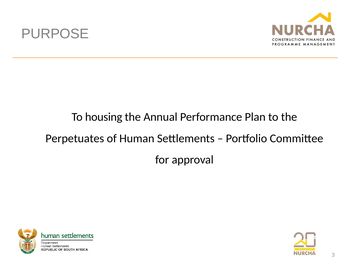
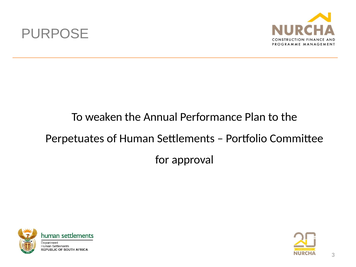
housing: housing -> weaken
